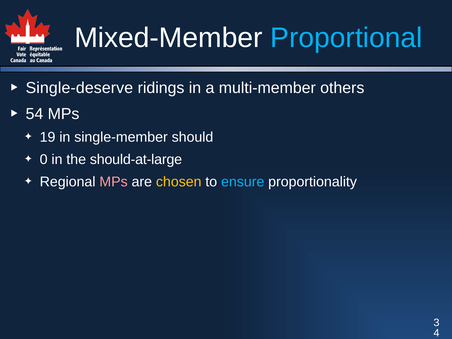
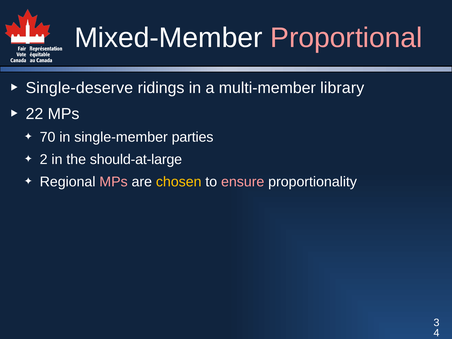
Proportional colour: light blue -> pink
others: others -> library
54: 54 -> 22
19: 19 -> 70
should: should -> parties
0: 0 -> 2
ensure colour: light blue -> pink
